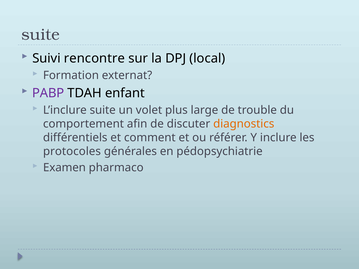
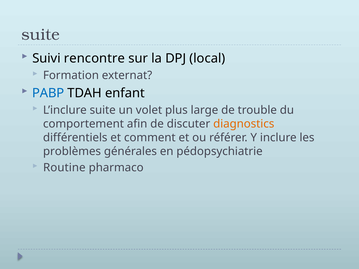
PABP colour: purple -> blue
protocoles: protocoles -> problèmes
Examen: Examen -> Routine
